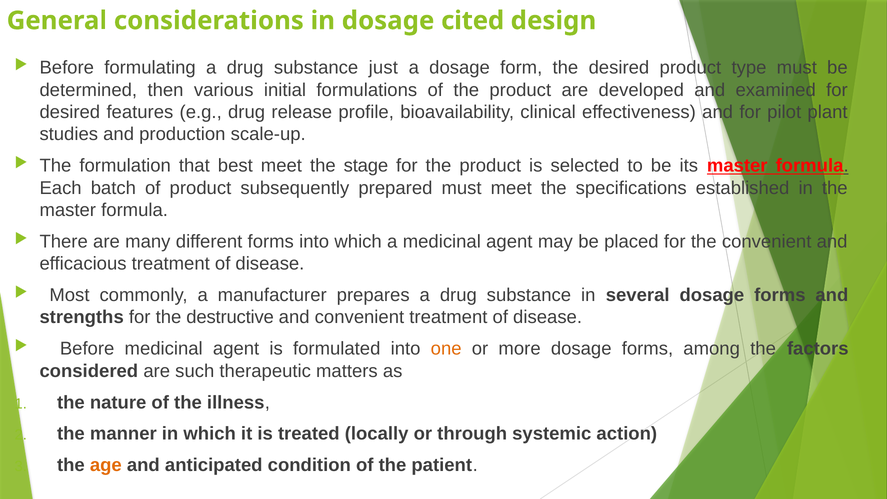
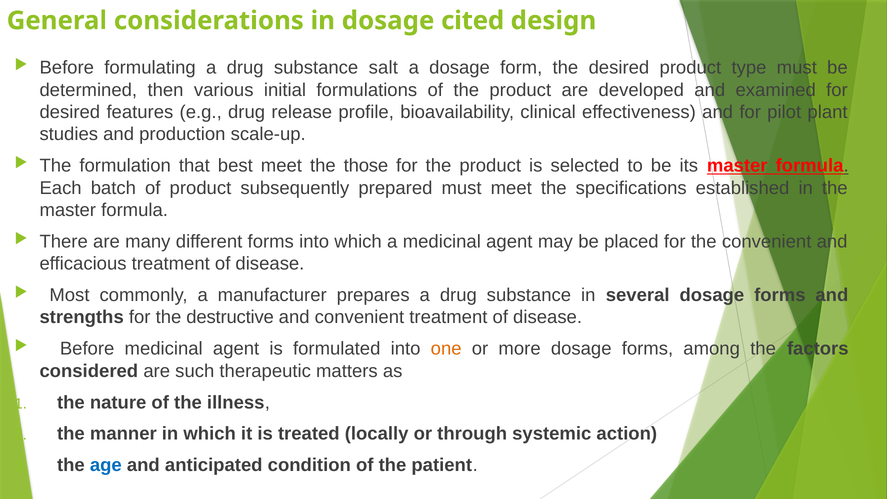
just: just -> salt
stage: stage -> those
age colour: orange -> blue
